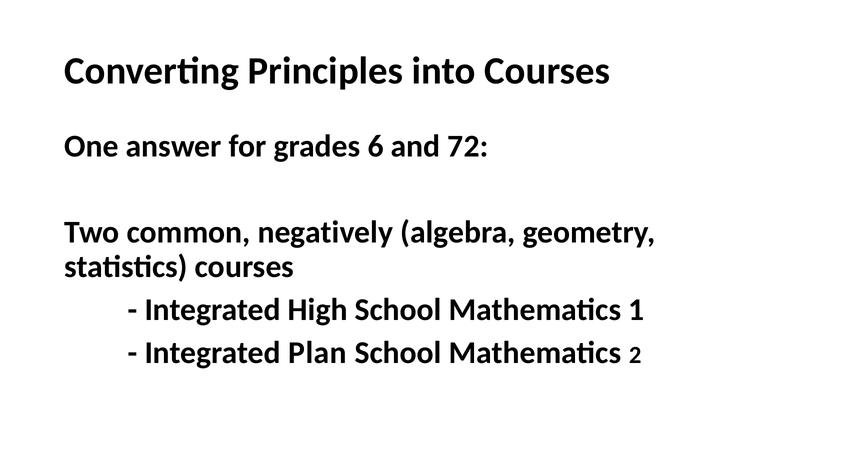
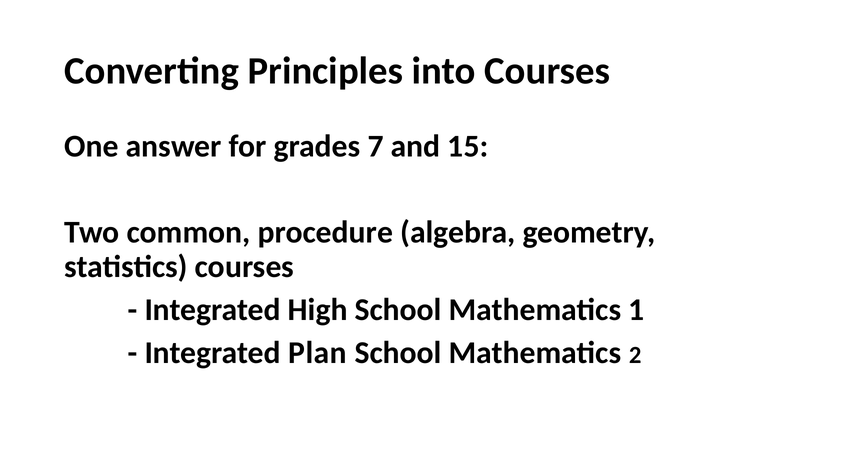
6: 6 -> 7
72: 72 -> 15
negatively: negatively -> procedure
